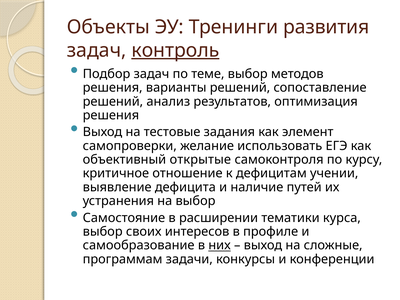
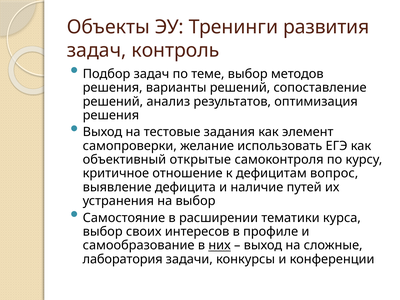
контроль underline: present -> none
учении: учении -> вопрос
программам: программам -> лаборатория
